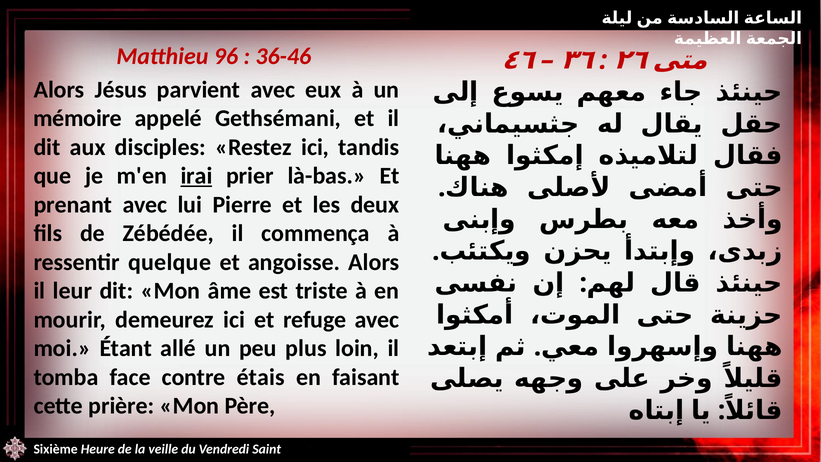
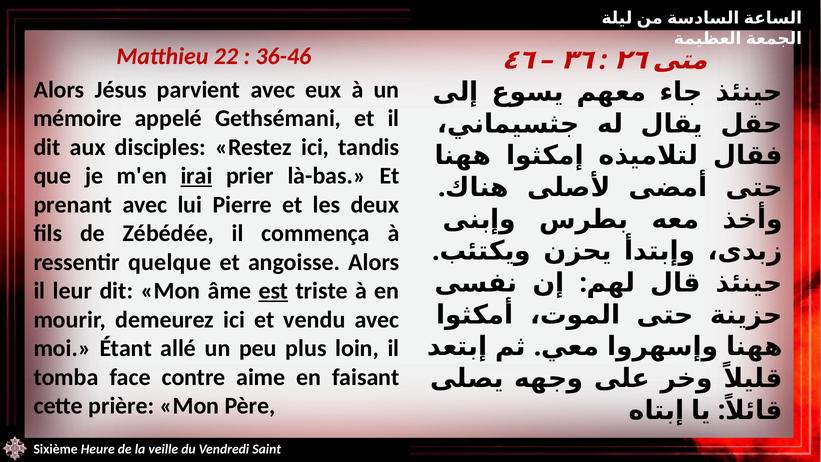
96: 96 -> 22
est underline: none -> present
refuge: refuge -> vendu
étais: étais -> aime
